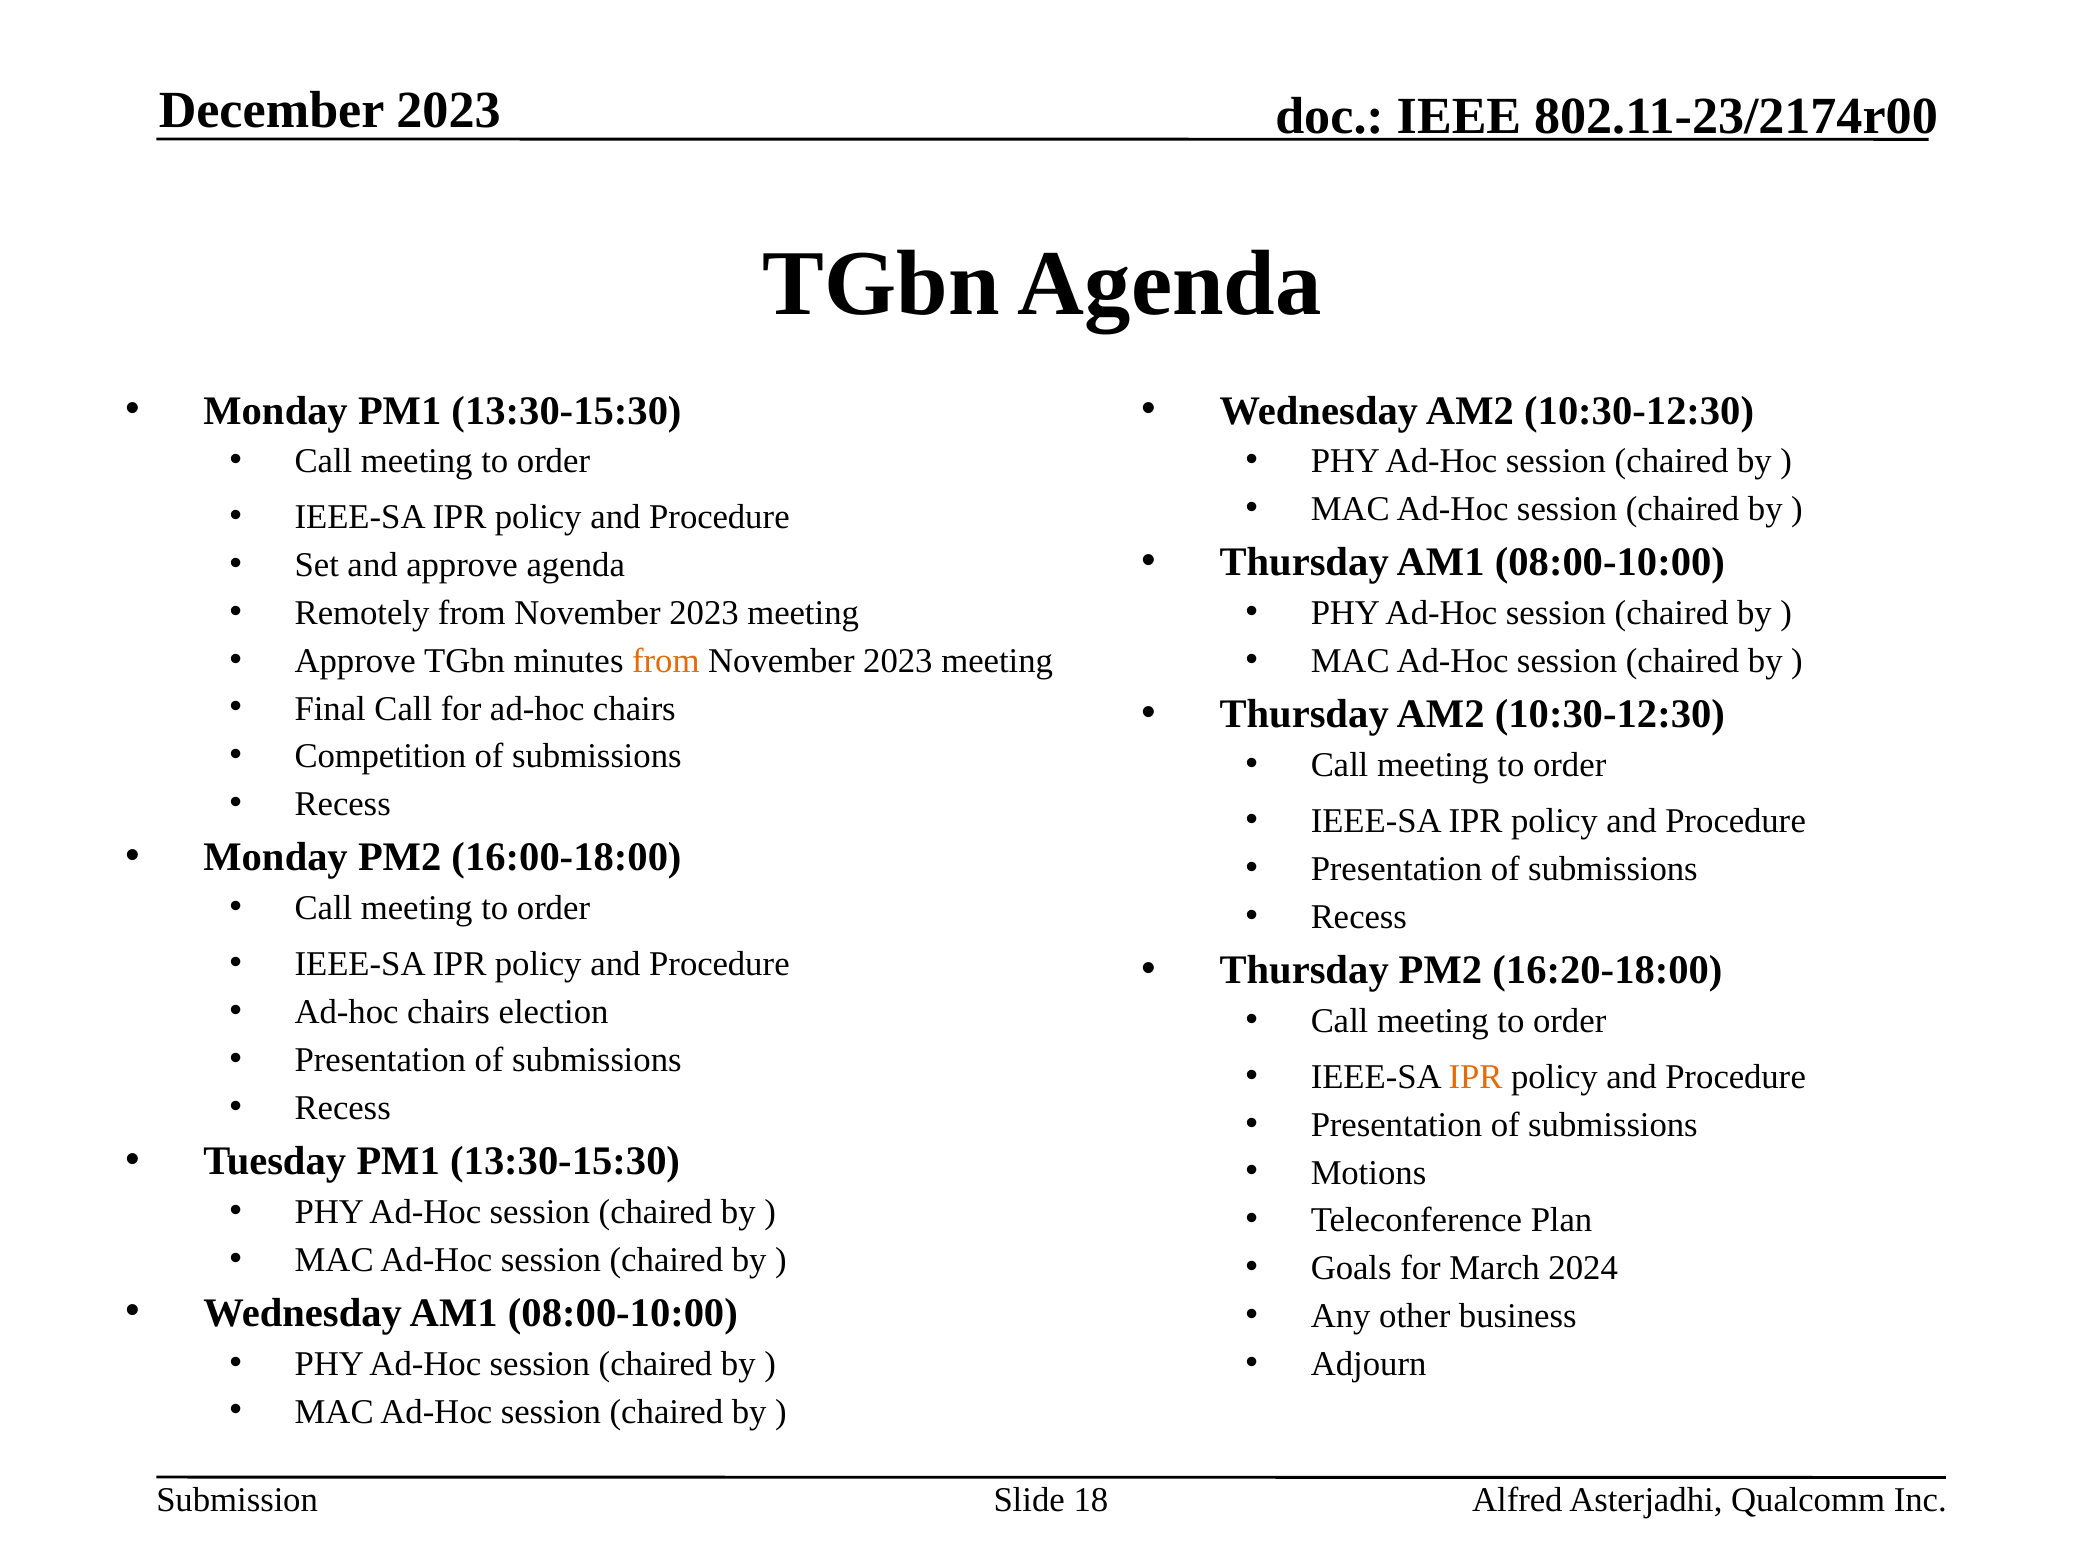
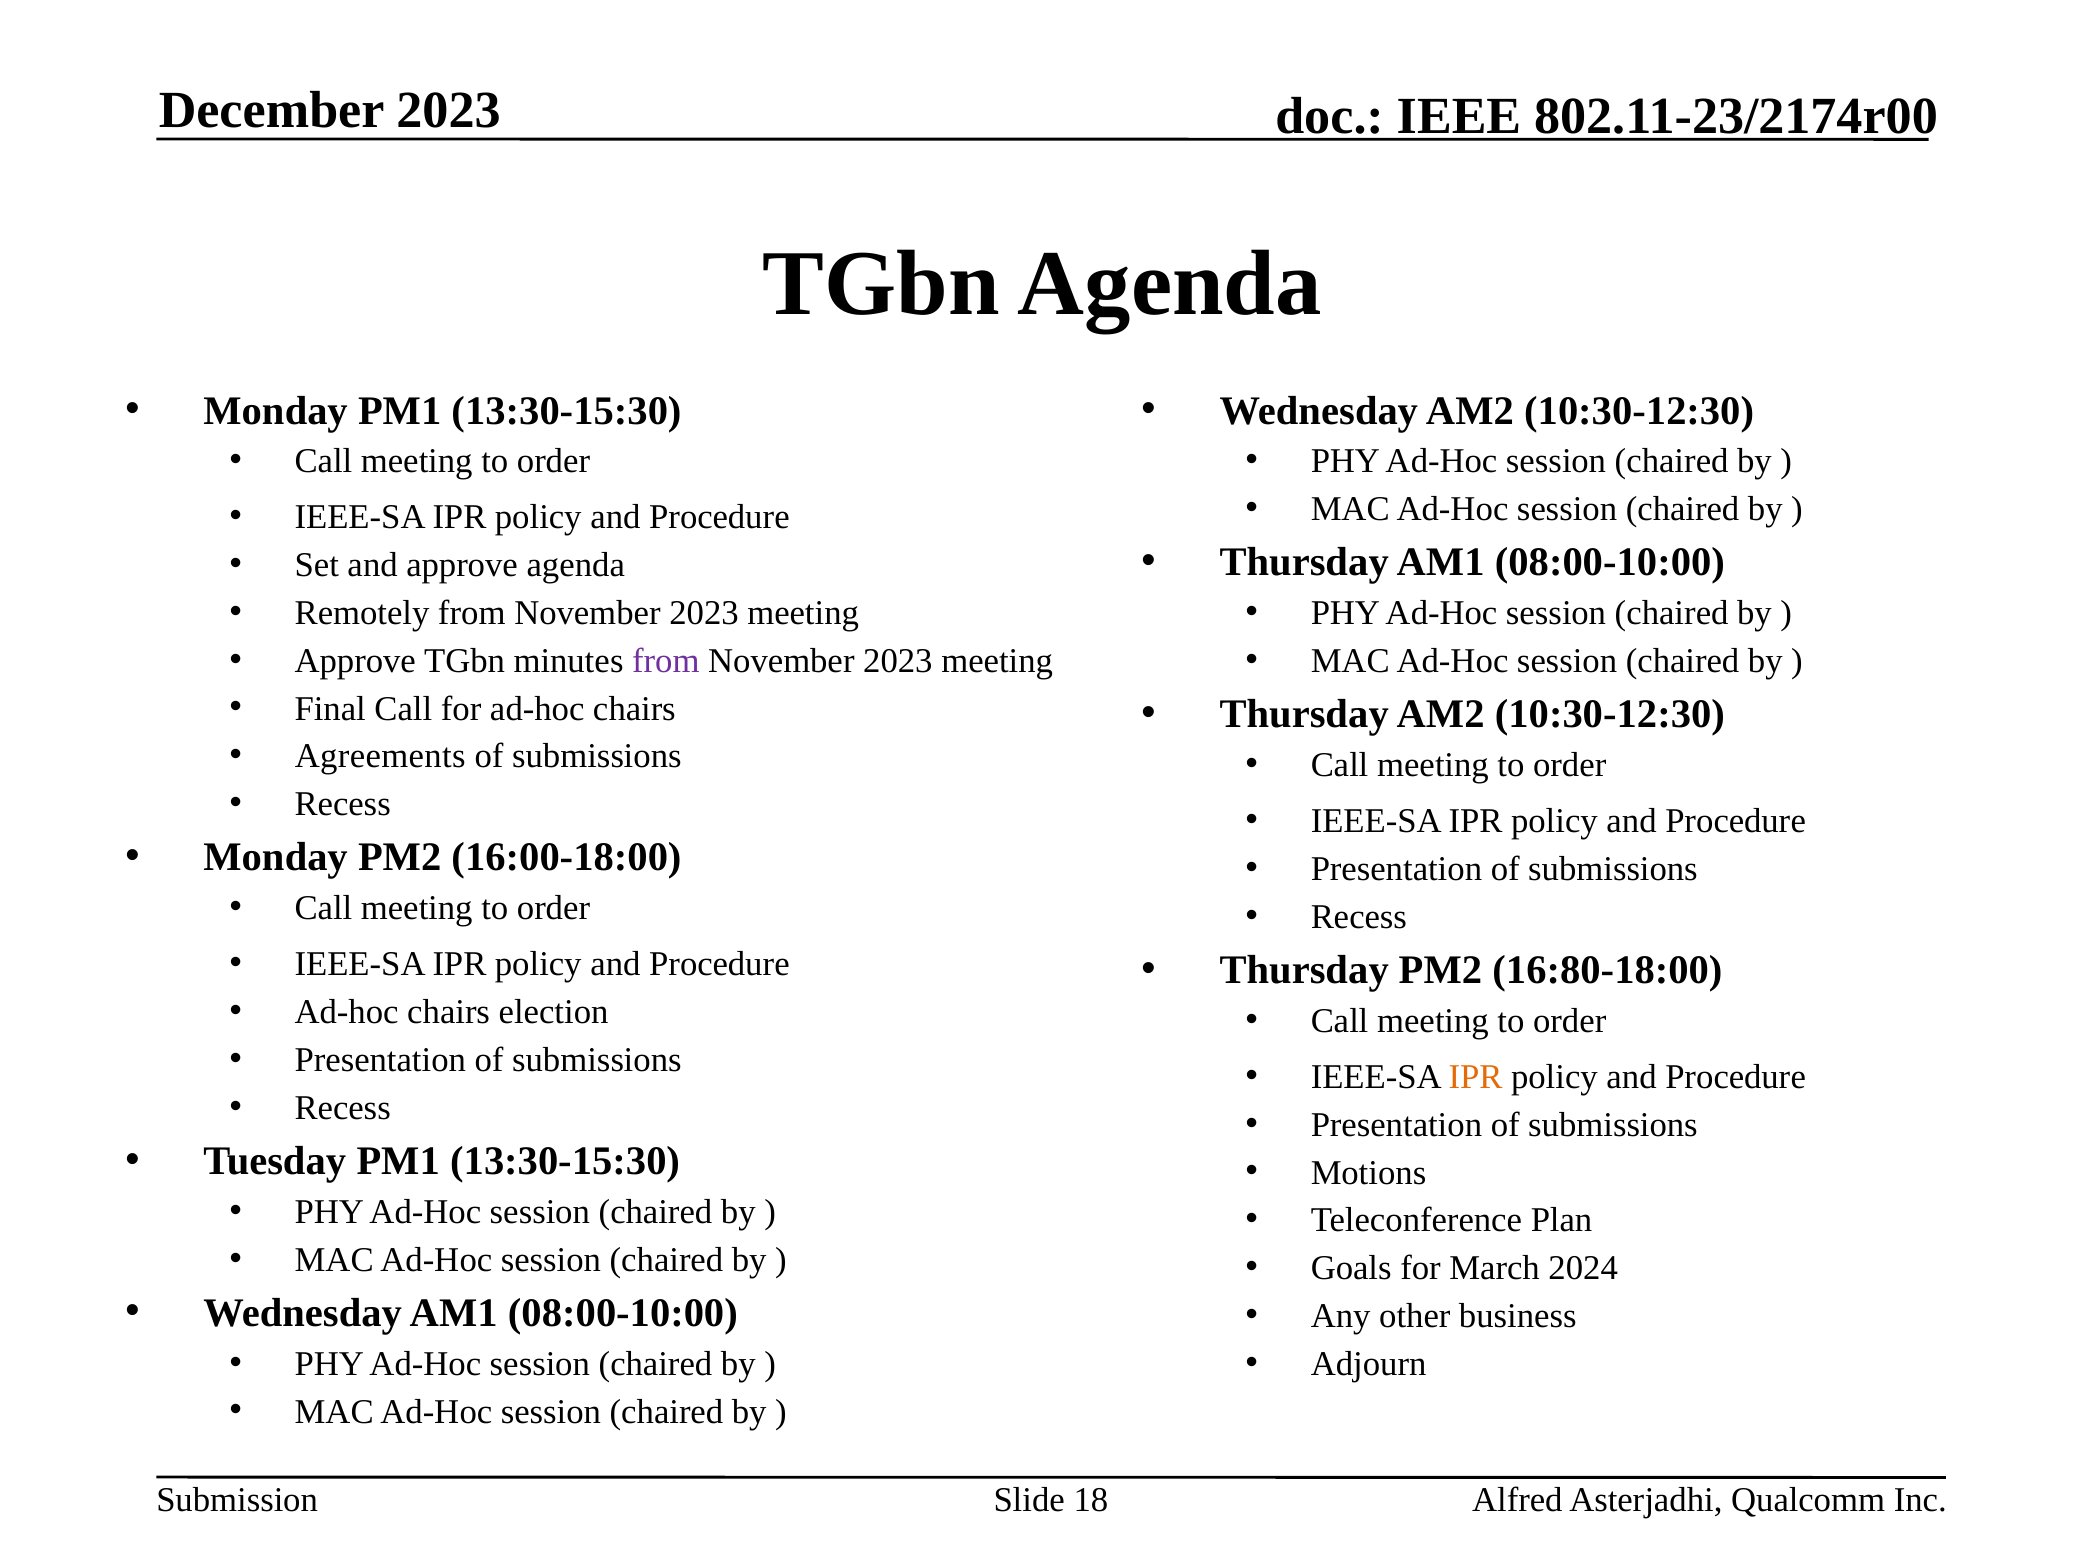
from at (666, 661) colour: orange -> purple
Competition: Competition -> Agreements
16:20-18:00: 16:20-18:00 -> 16:80-18:00
